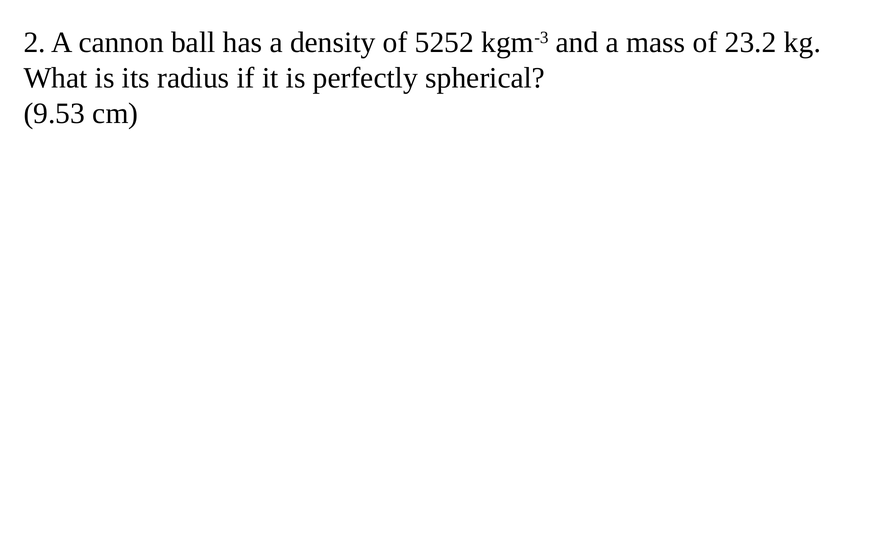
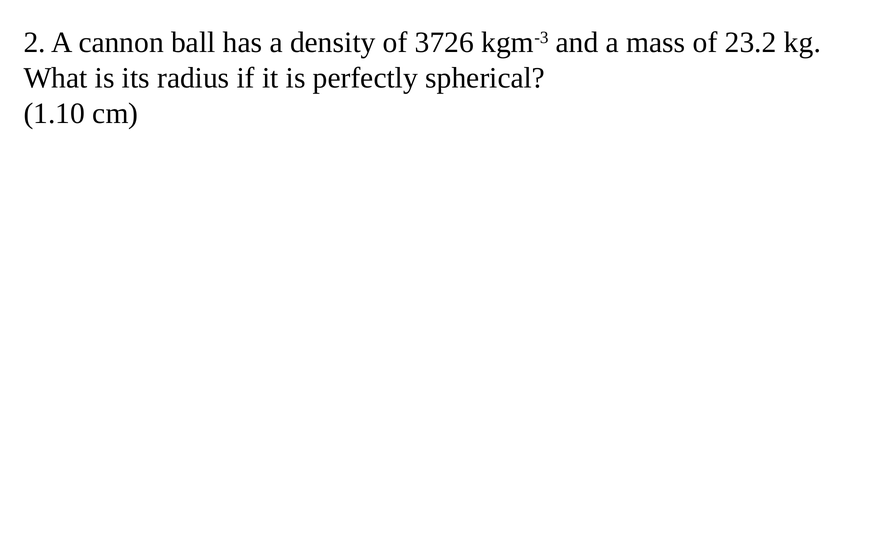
5252: 5252 -> 3726
9.53: 9.53 -> 1.10
